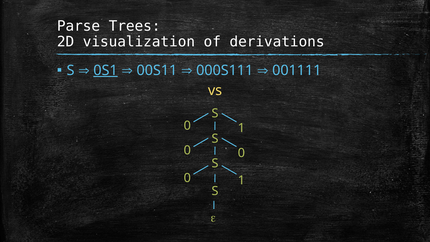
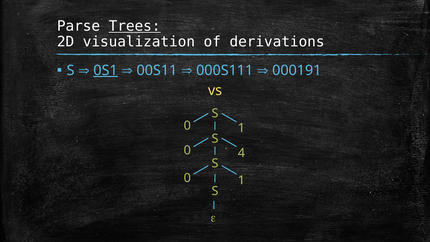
Trees underline: none -> present
001111: 001111 -> 000191
0 0: 0 -> 4
